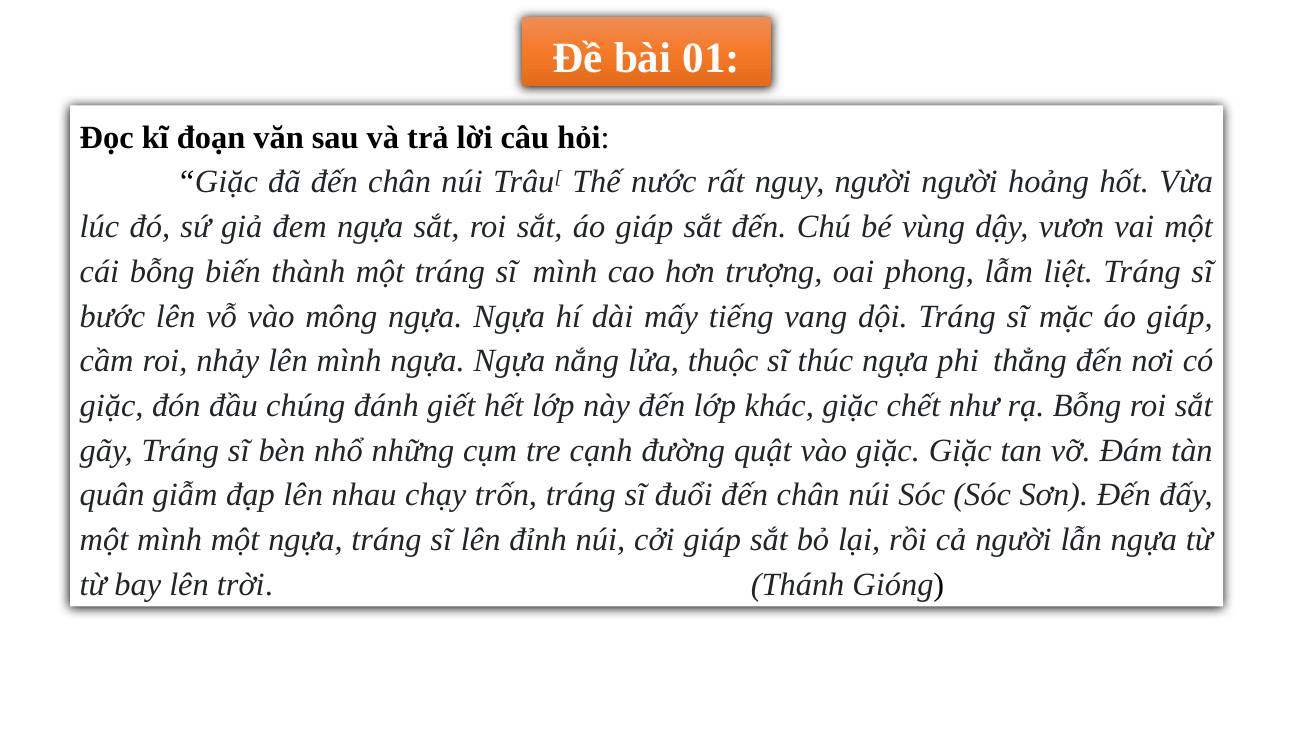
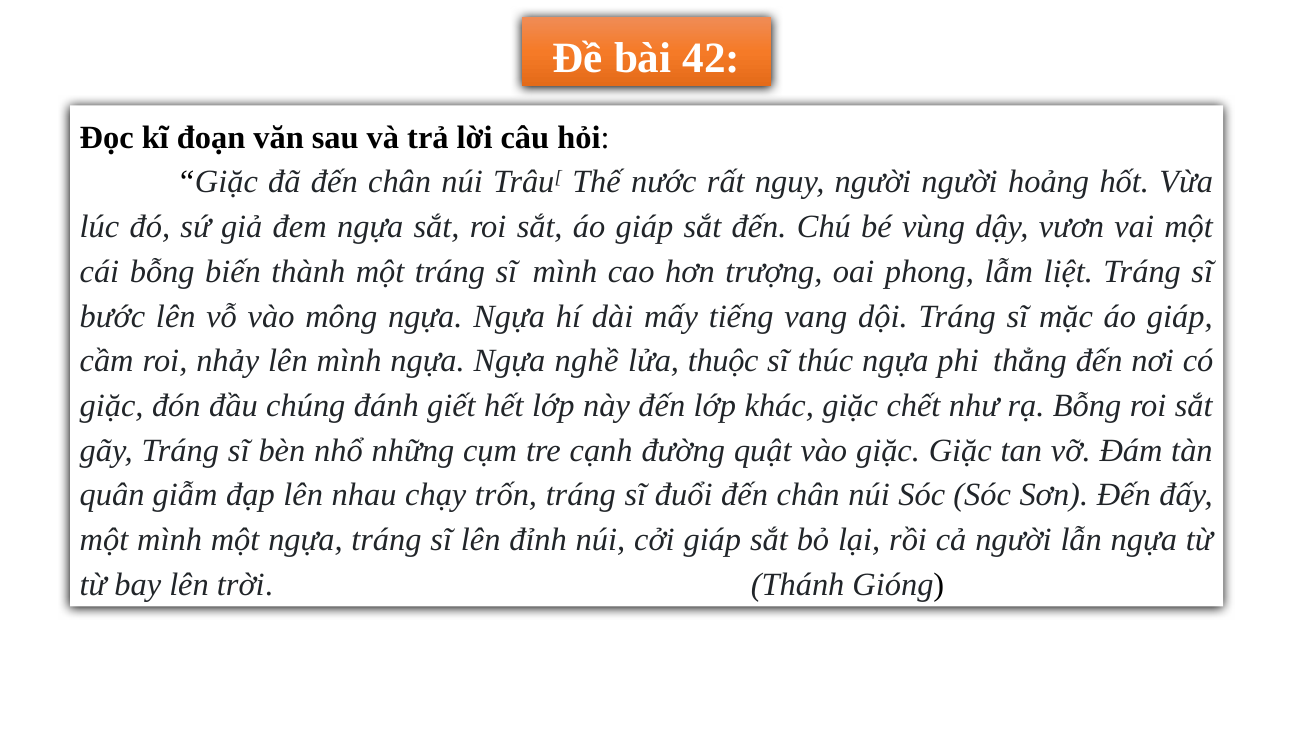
01: 01 -> 42
nắng: nắng -> nghề
